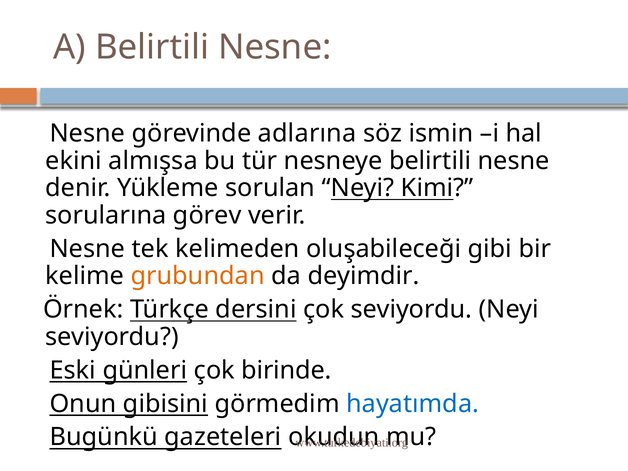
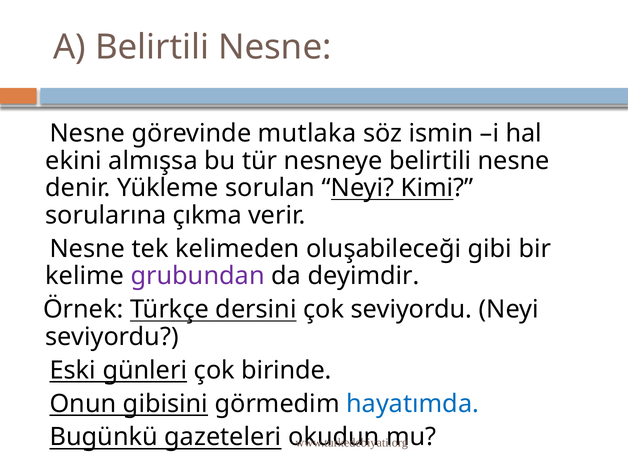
adlarına: adlarına -> mutlaka
görev: görev -> çıkma
grubundan colour: orange -> purple
